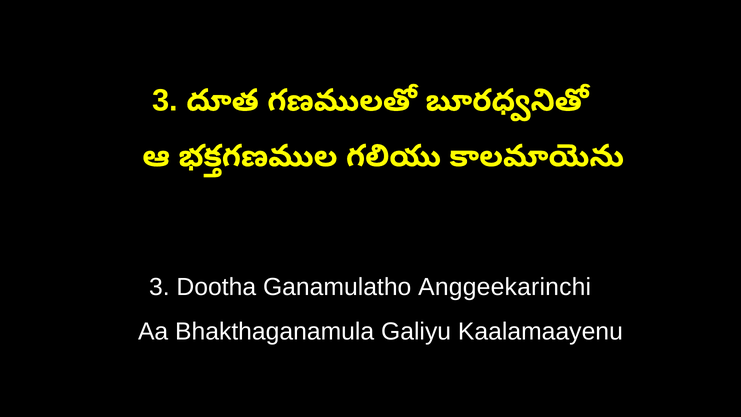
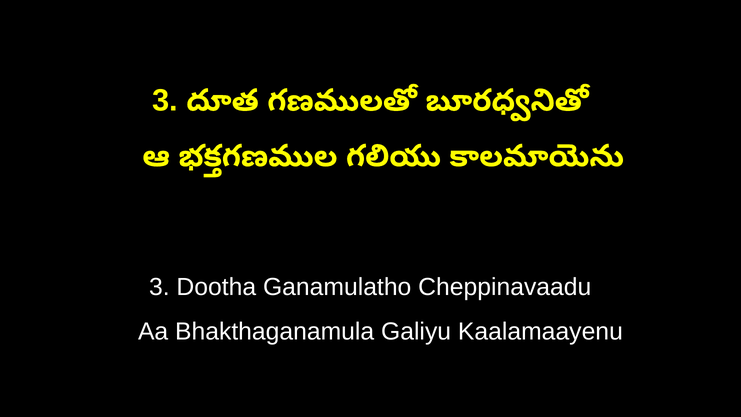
Anggeekarinchi: Anggeekarinchi -> Cheppinavaadu
